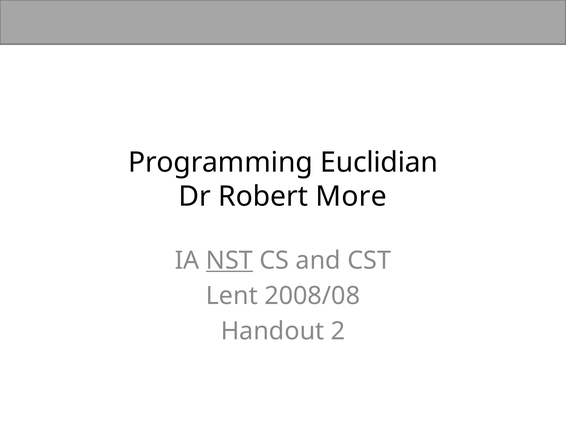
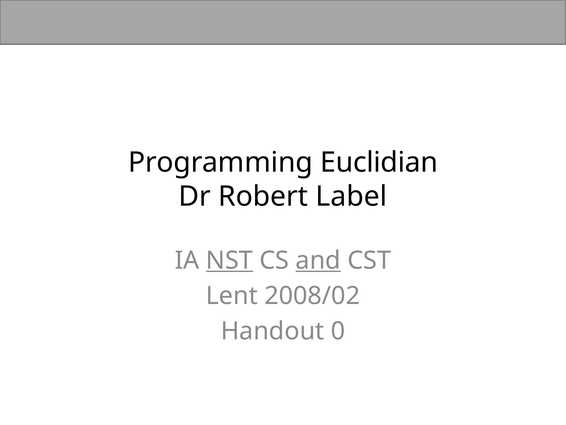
More: More -> Label
and underline: none -> present
2008/08: 2008/08 -> 2008/02
2: 2 -> 0
